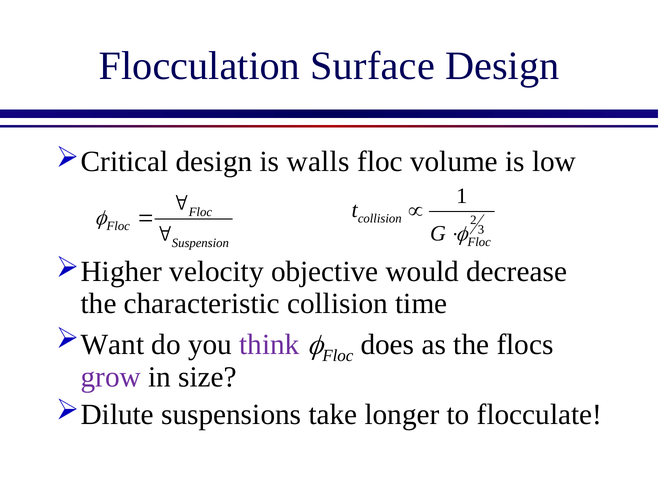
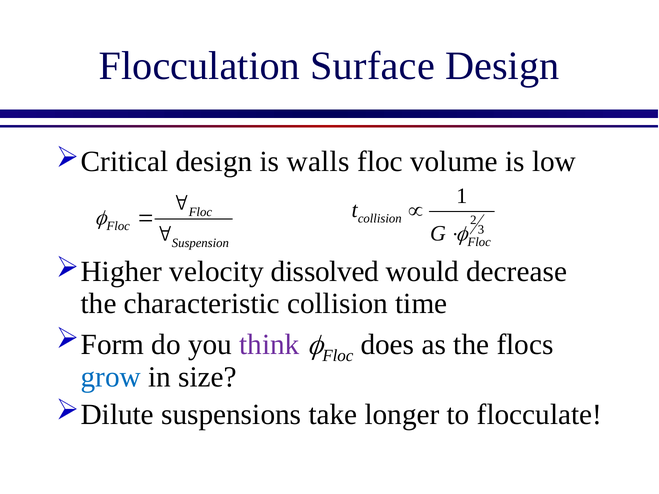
objective: objective -> dissolved
Want: Want -> Form
grow colour: purple -> blue
